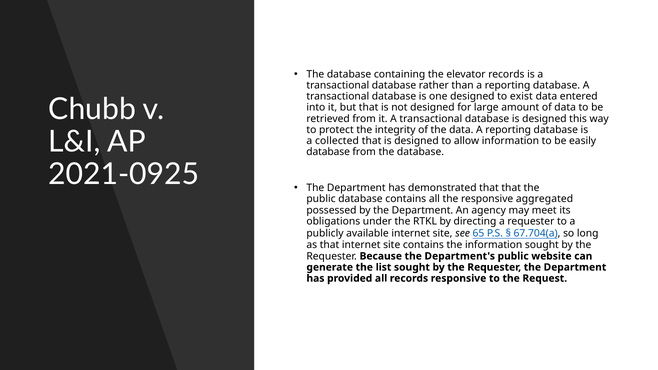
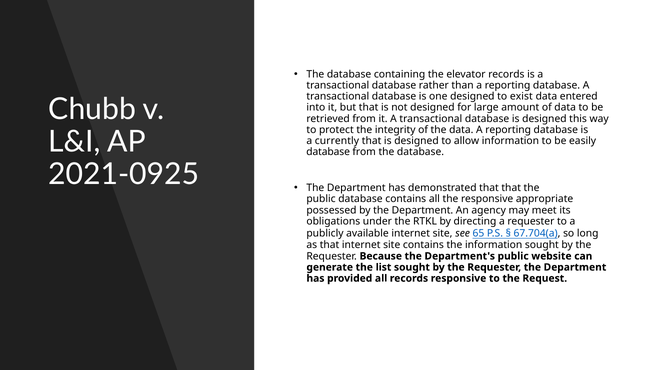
collected: collected -> currently
aggregated: aggregated -> appropriate
